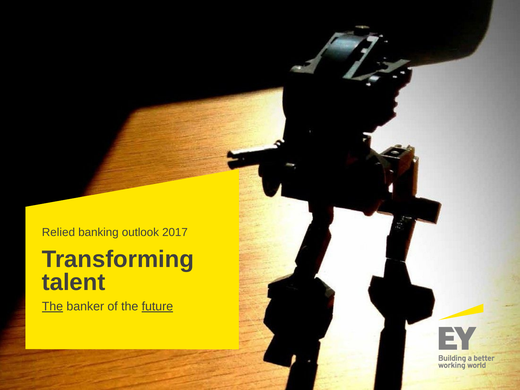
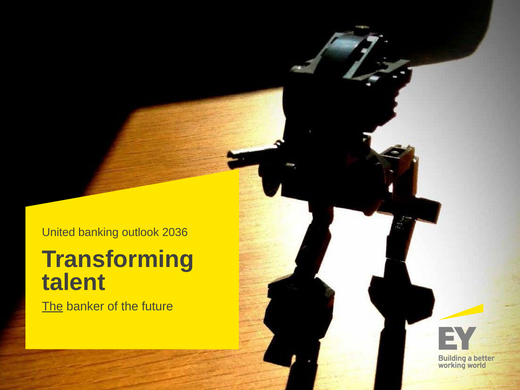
Relied: Relied -> United
2017: 2017 -> 2036
future underline: present -> none
